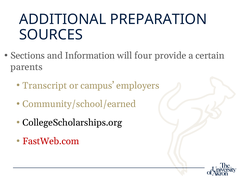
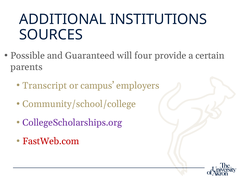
PREPARATION: PREPARATION -> INSTITUTIONS
Sections: Sections -> Possible
Information: Information -> Guaranteed
Community/school/earned: Community/school/earned -> Community/school/college
CollegeScholarships.org colour: black -> purple
